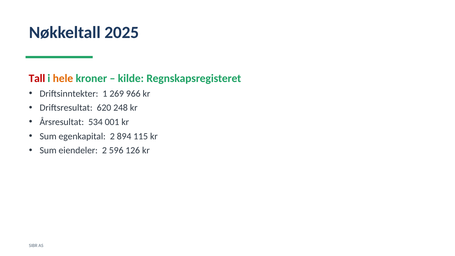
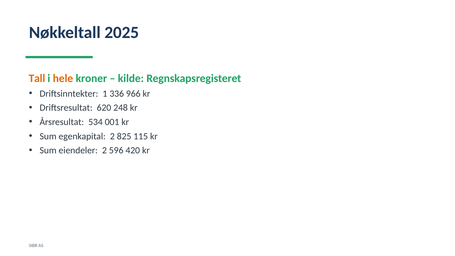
Tall colour: red -> orange
269: 269 -> 336
894: 894 -> 825
126: 126 -> 420
